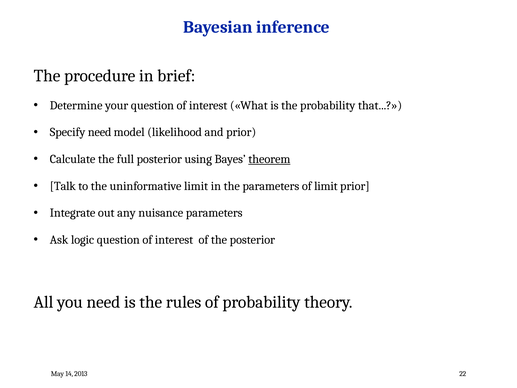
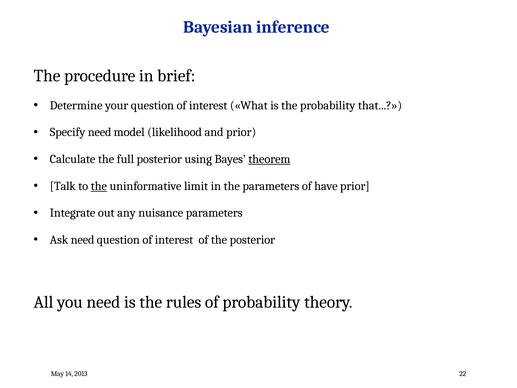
the at (99, 186) underline: none -> present
of limit: limit -> have
Ask logic: logic -> need
